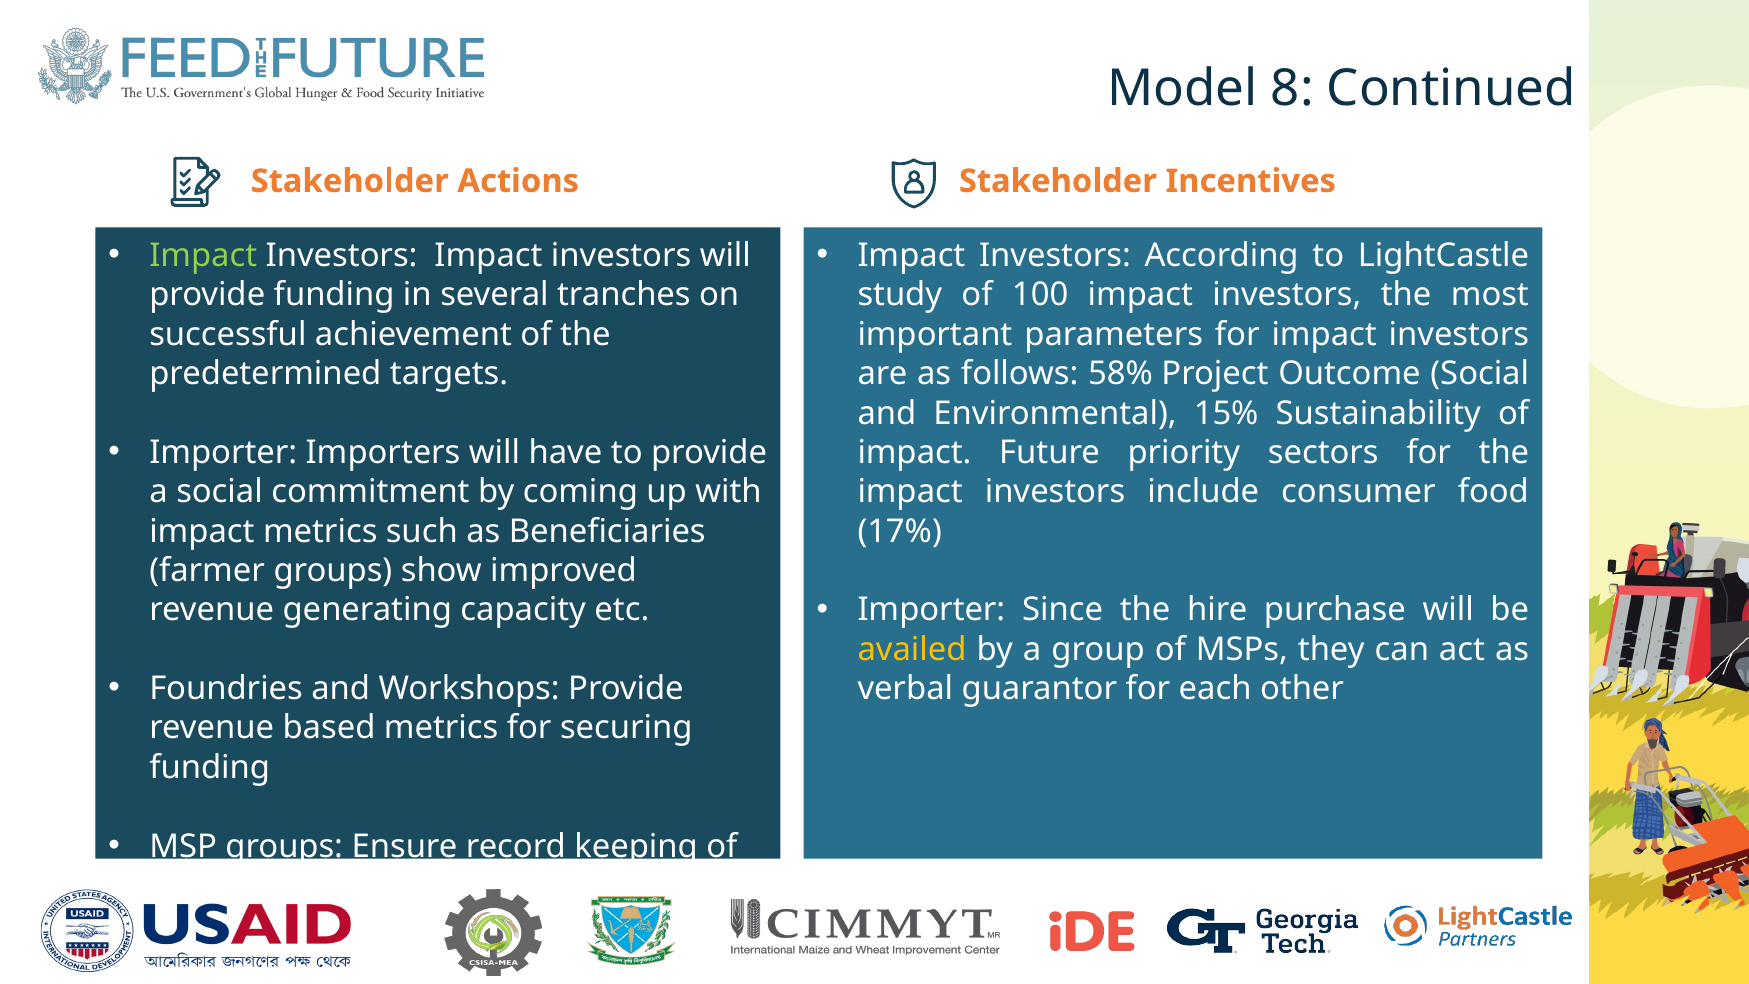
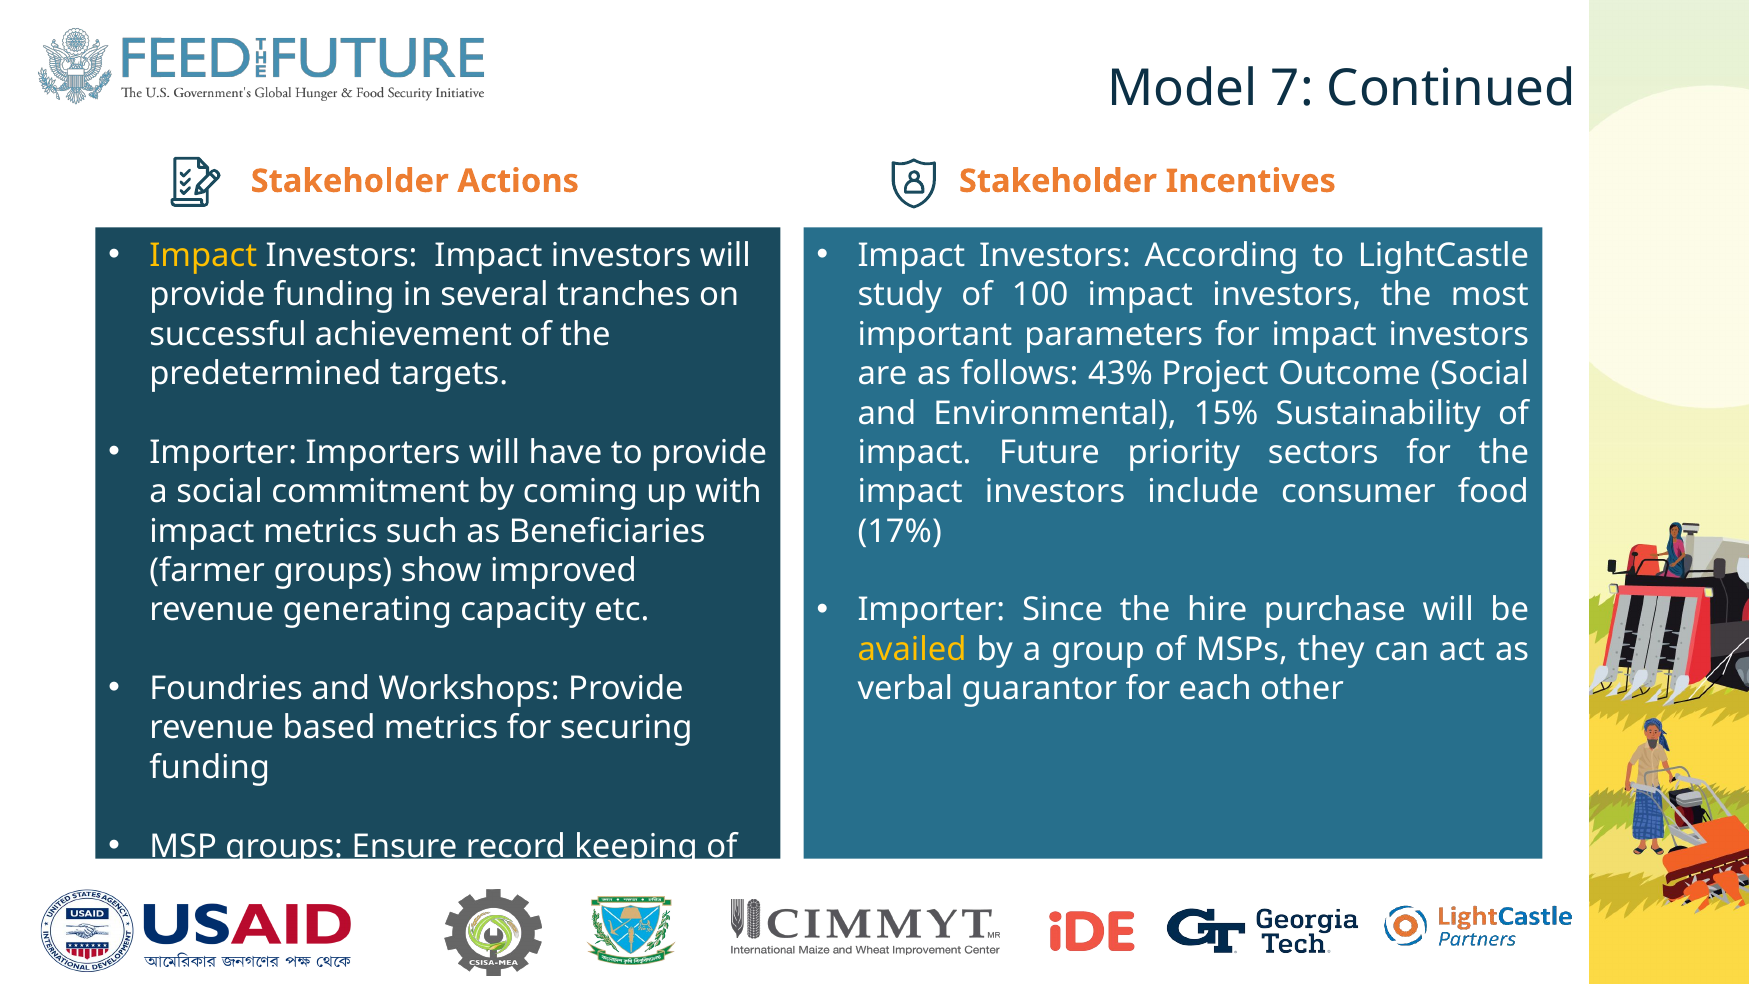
8: 8 -> 7
Impact at (203, 256) colour: light green -> yellow
58%: 58% -> 43%
